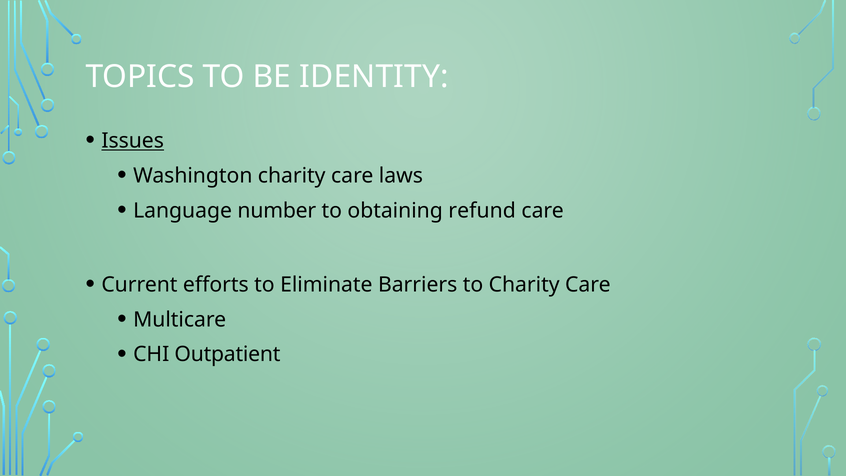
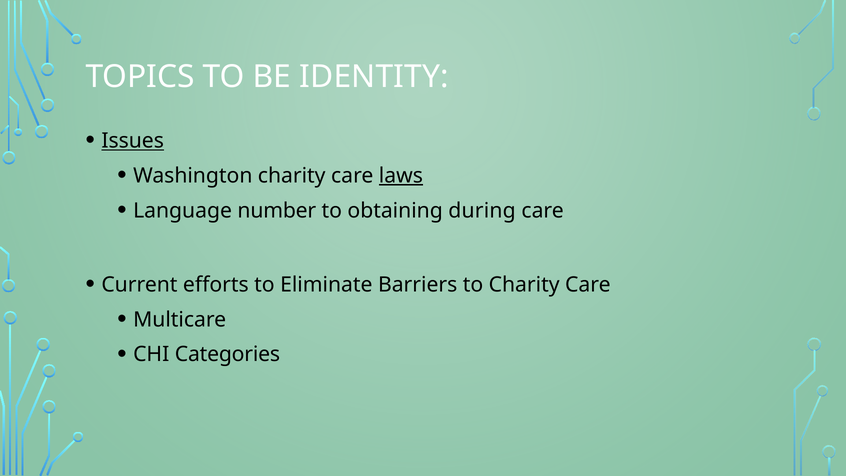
laws underline: none -> present
refund: refund -> during
Outpatient: Outpatient -> Categories
